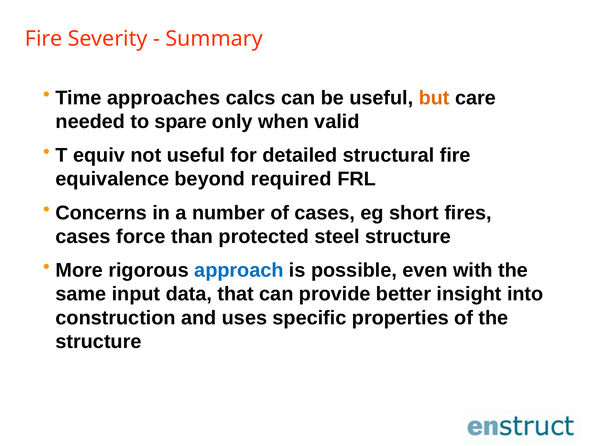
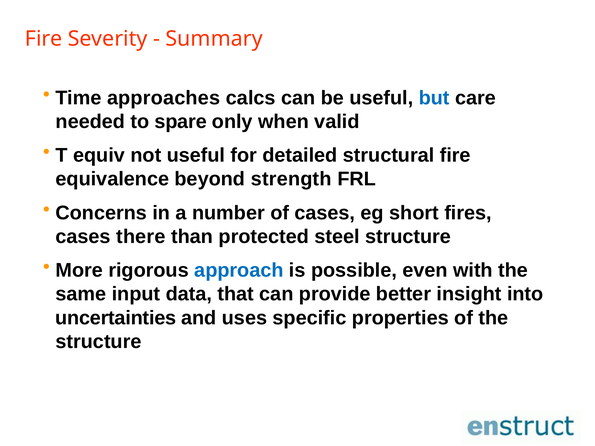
but colour: orange -> blue
required: required -> strength
force: force -> there
construction: construction -> uncertainties
